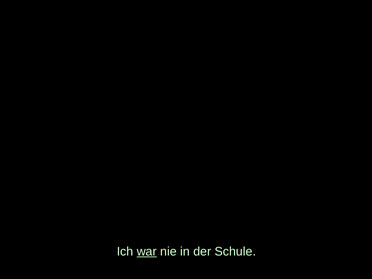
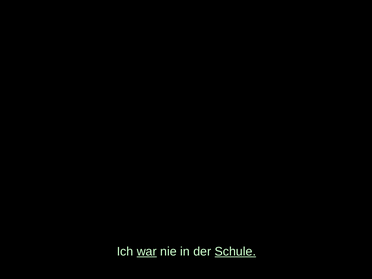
Schule underline: none -> present
